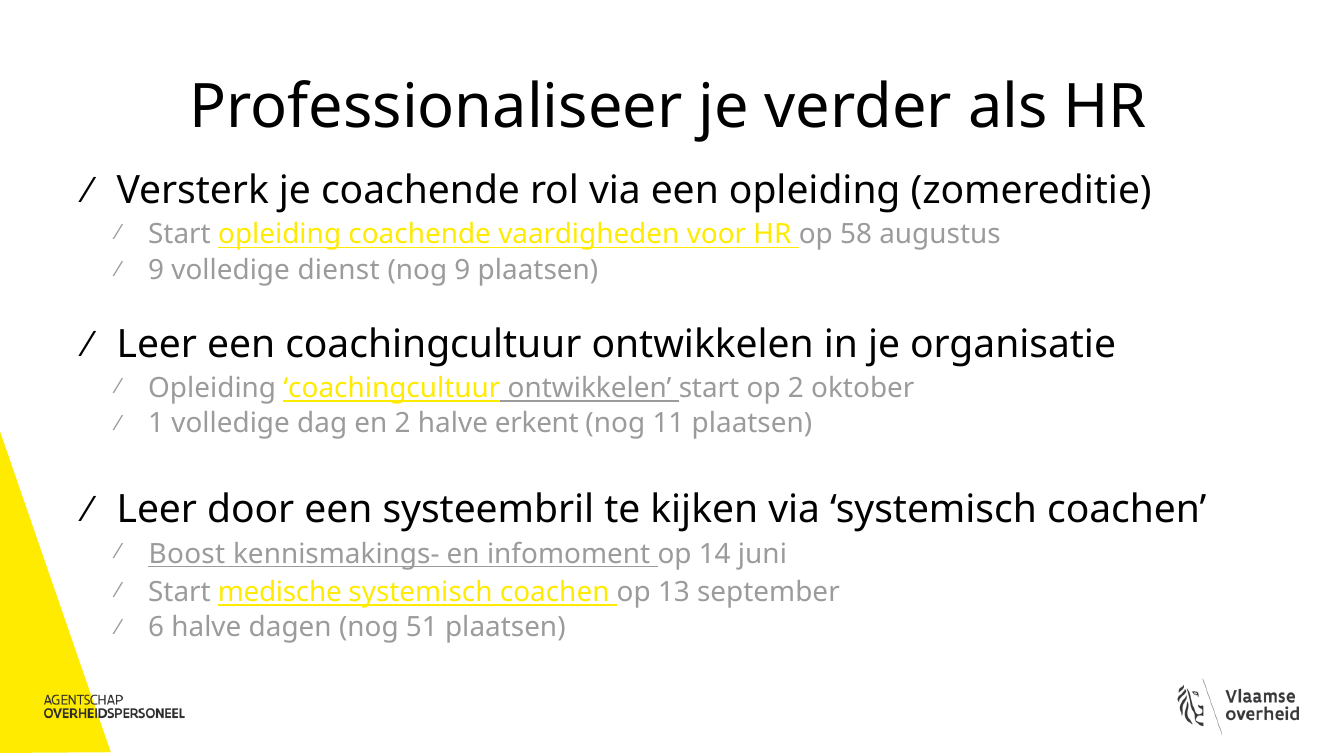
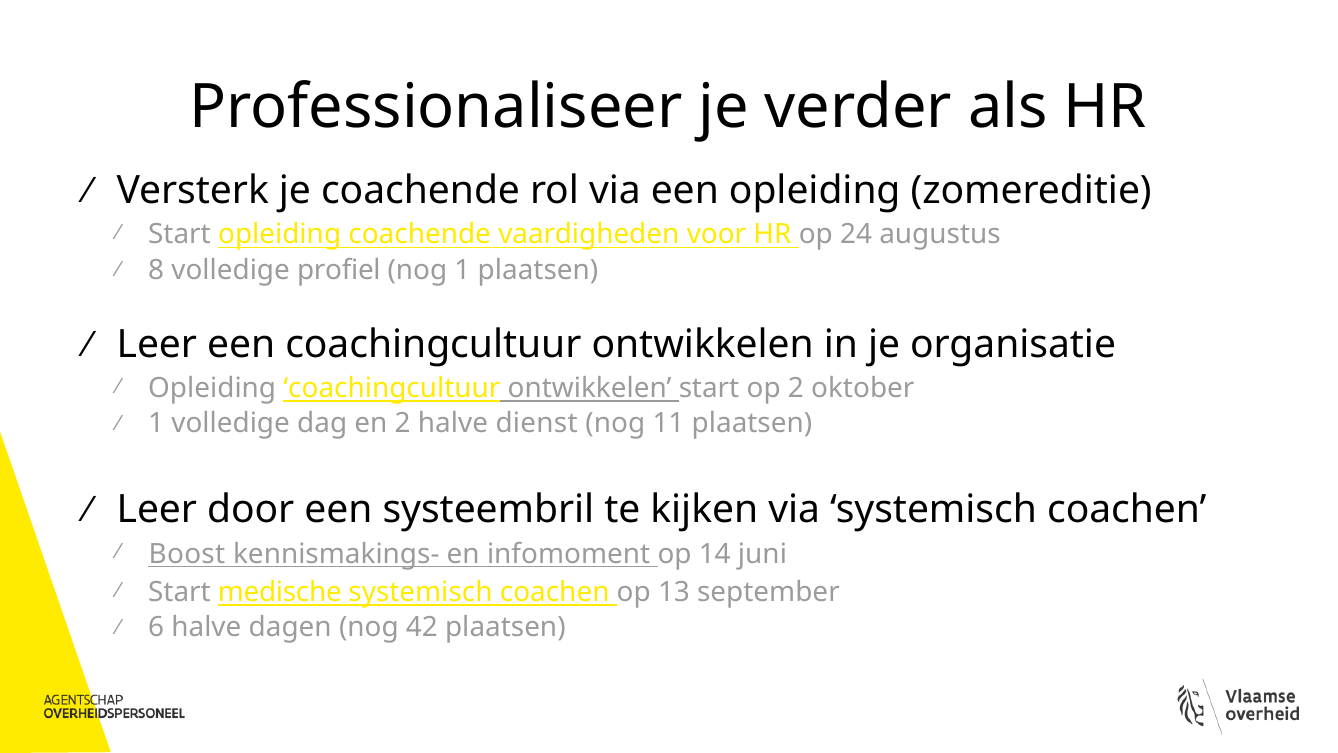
58: 58 -> 24
9 at (156, 270): 9 -> 8
dienst: dienst -> profiel
nog 9: 9 -> 1
erkent: erkent -> dienst
51: 51 -> 42
